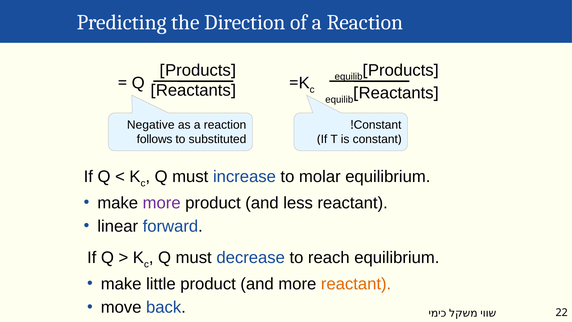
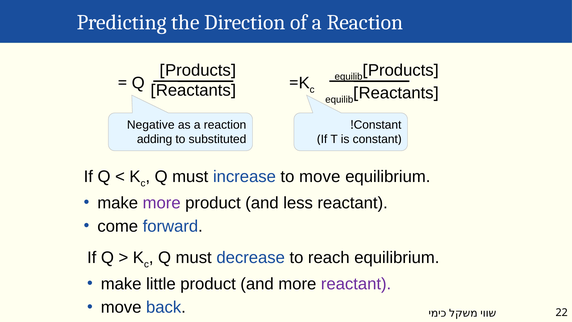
follows: follows -> adding
to molar: molar -> move
linear: linear -> come
reactant at (356, 284) colour: orange -> purple
